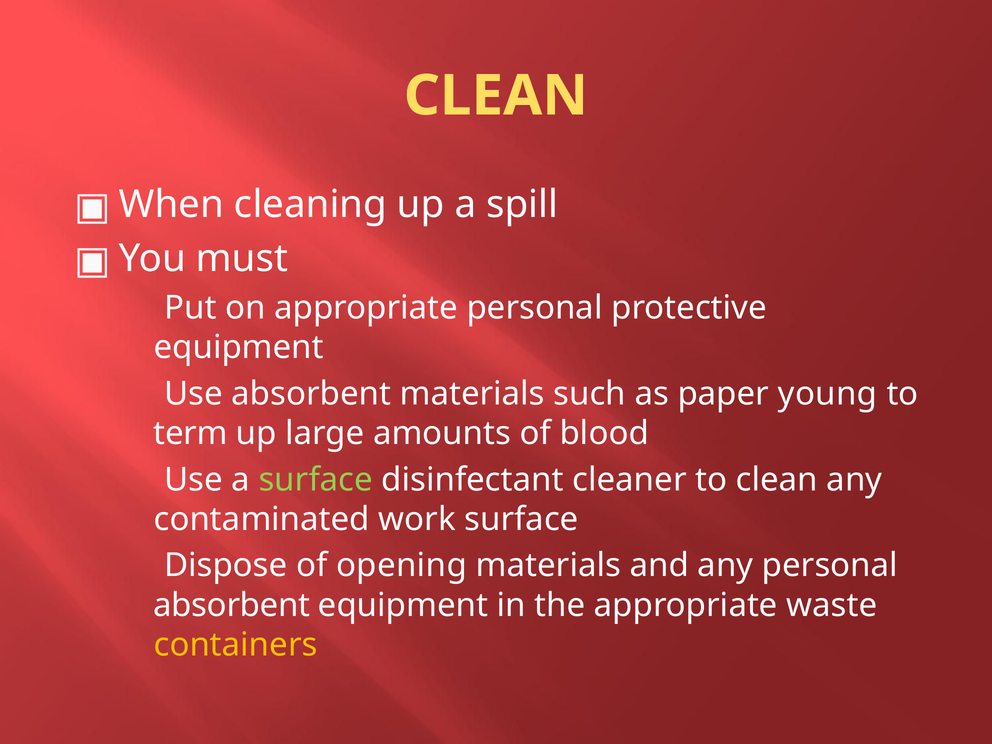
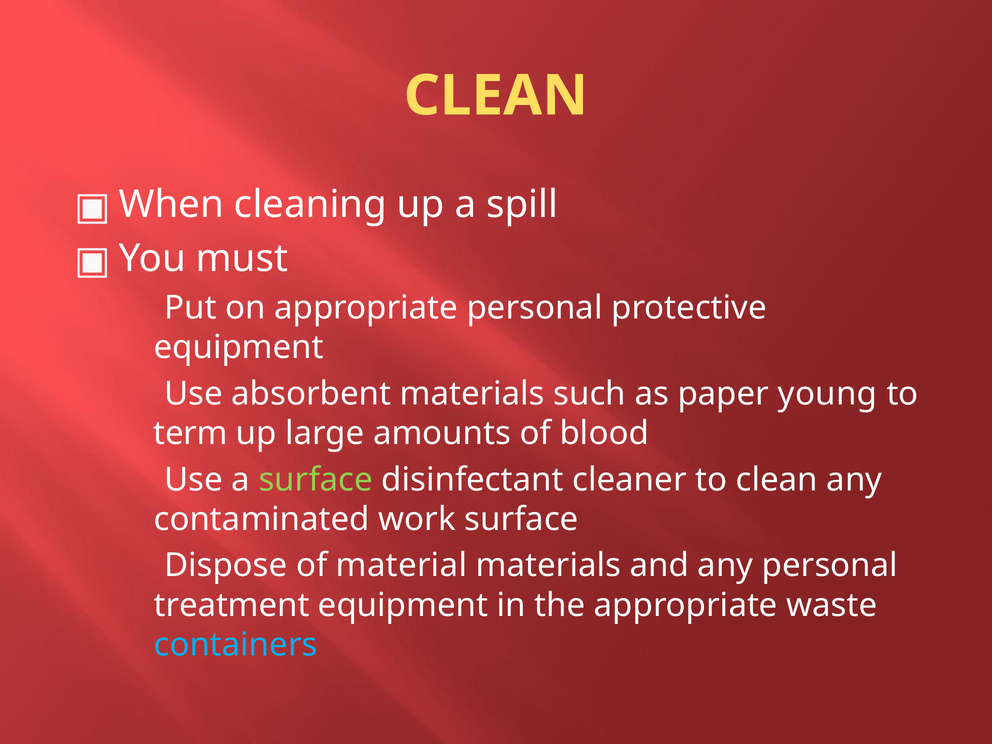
opening: opening -> material
absorbent at (232, 605): absorbent -> treatment
containers colour: yellow -> light blue
